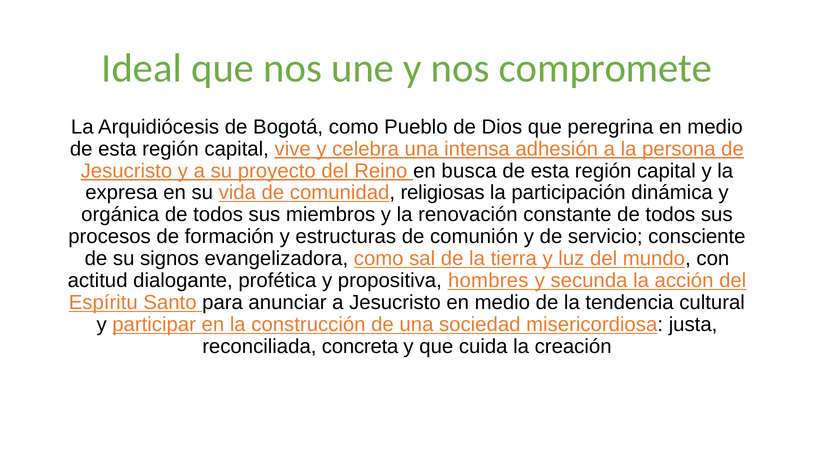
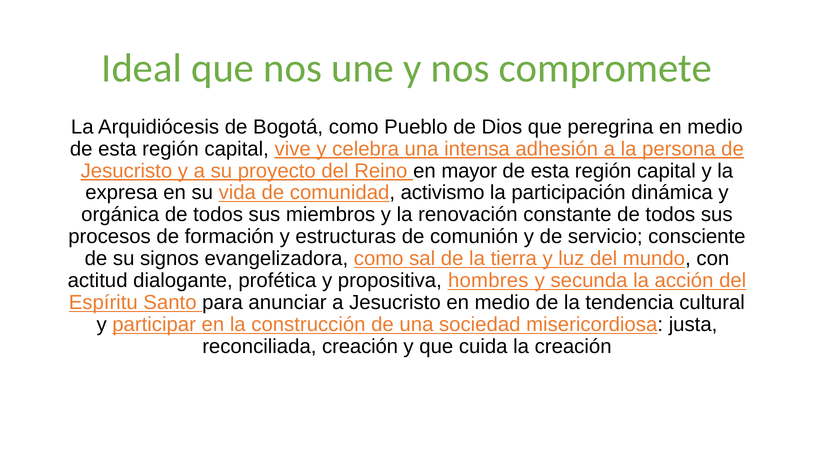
busca: busca -> mayor
religiosas: religiosas -> activismo
reconciliada concreta: concreta -> creación
